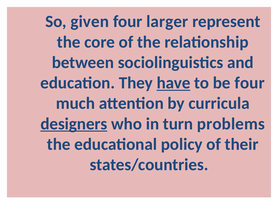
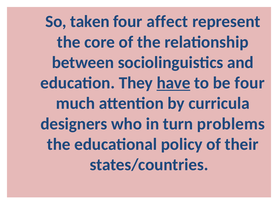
given: given -> taken
larger: larger -> affect
designers underline: present -> none
